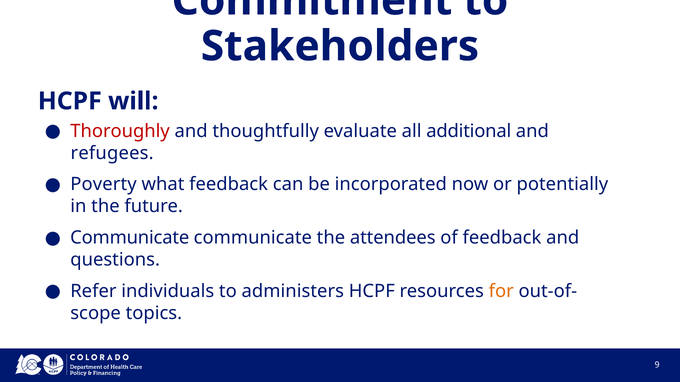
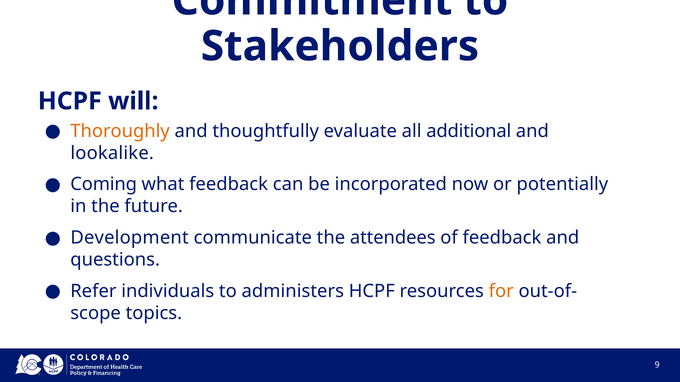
Thoroughly colour: red -> orange
refugees: refugees -> lookalike
Poverty: Poverty -> Coming
Communicate at (130, 238): Communicate -> Development
